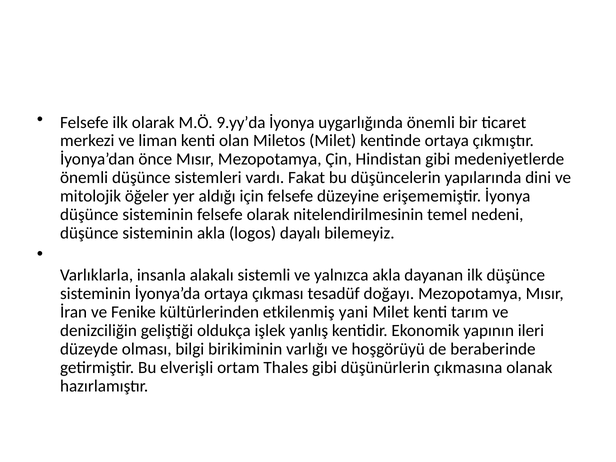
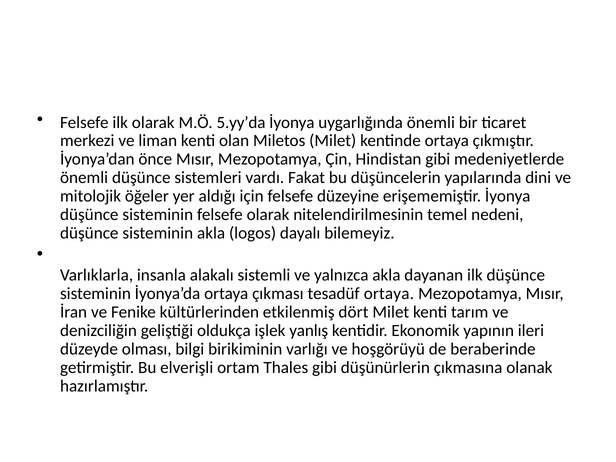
9.yy’da: 9.yy’da -> 5.yy’da
tesadüf doğayı: doğayı -> ortaya
yani: yani -> dört
